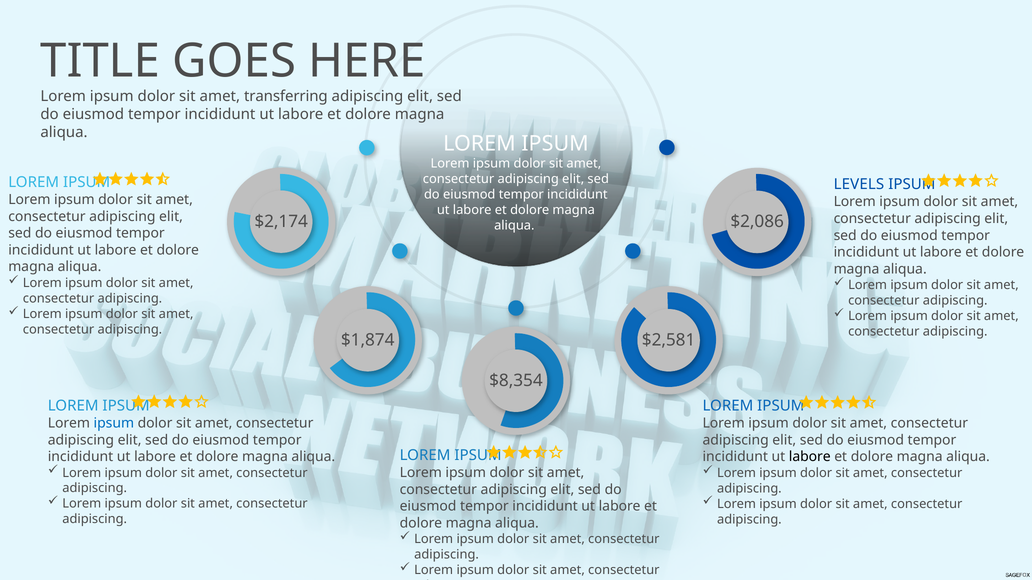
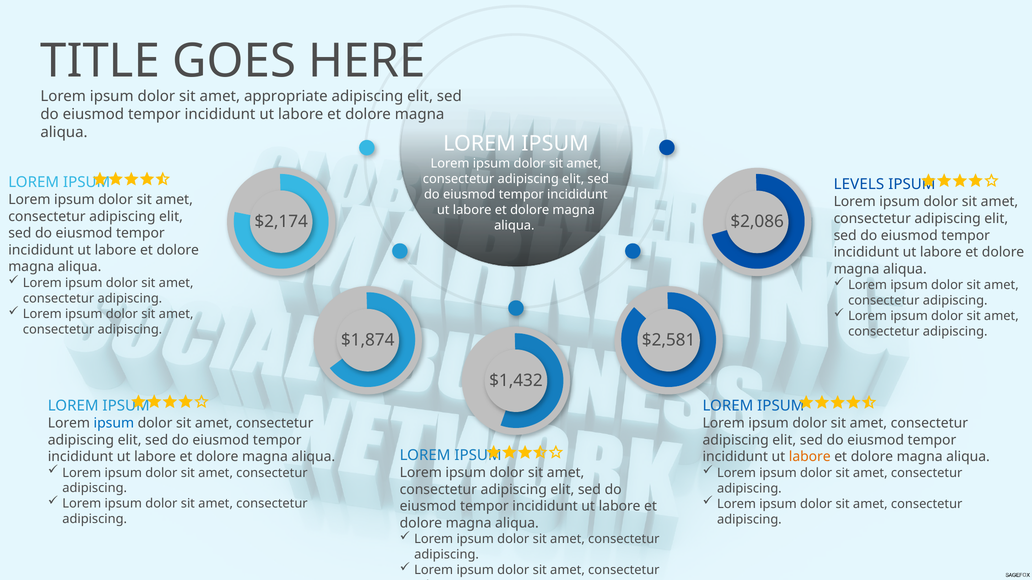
transferring: transferring -> appropriate
$8,354: $8,354 -> $1,432
labore at (810, 457) colour: black -> orange
